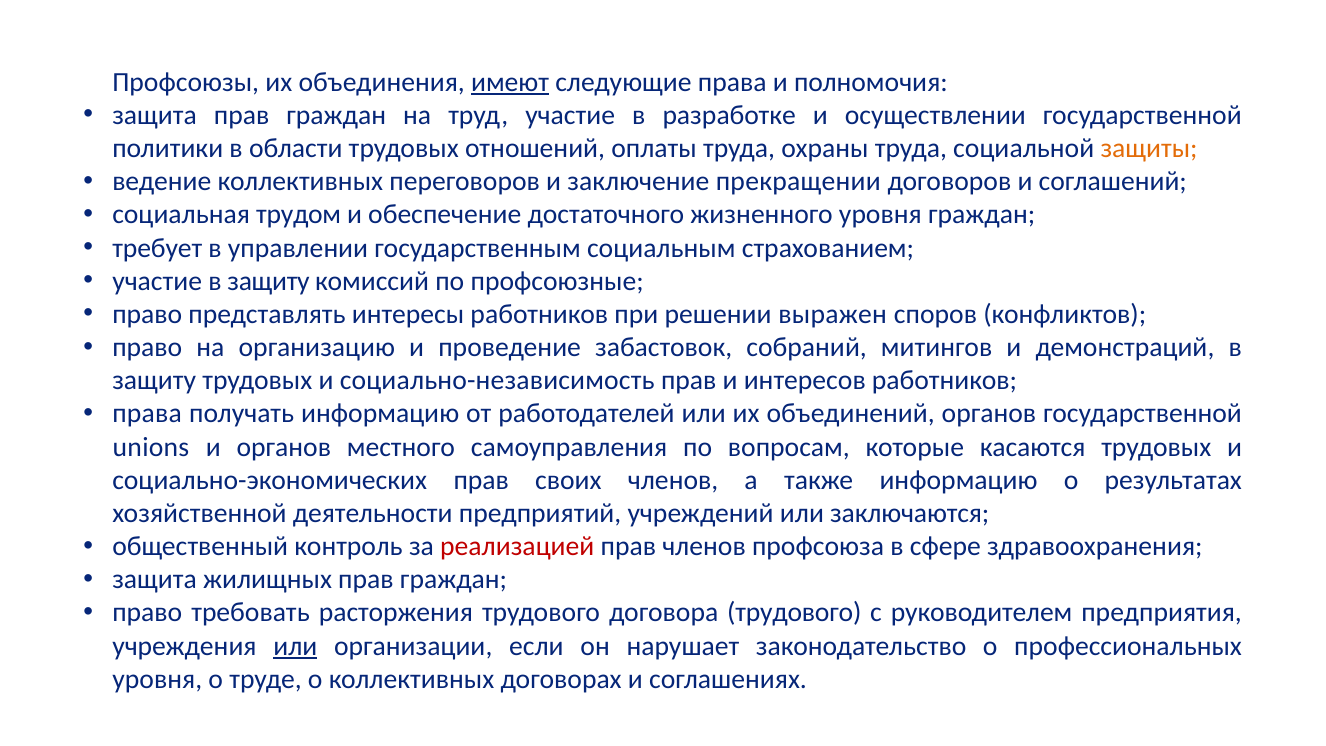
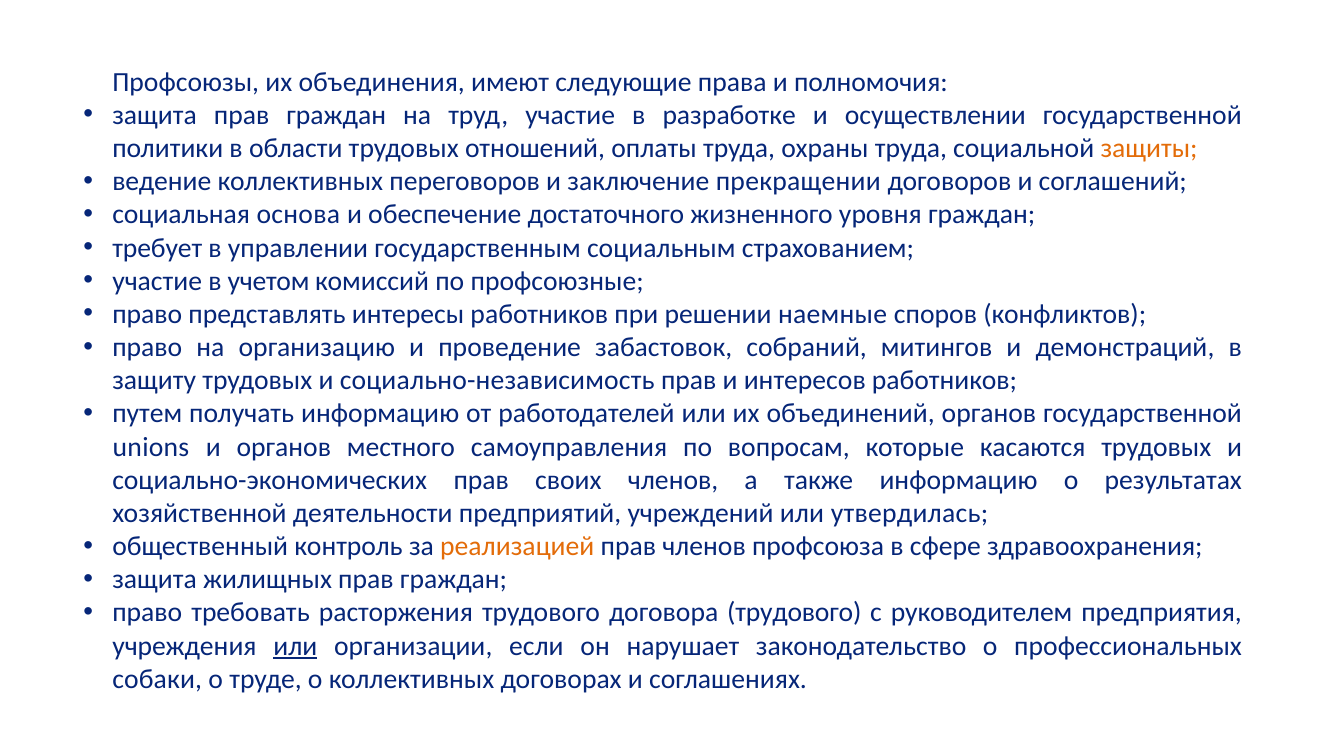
имеют underline: present -> none
трудом: трудом -> основа
участие в защиту: защиту -> учетом
выражен: выражен -> наемные
права at (147, 414): права -> путем
заключаются: заключаются -> утвердилась
реализацией colour: red -> orange
уровня at (157, 679): уровня -> собаки
